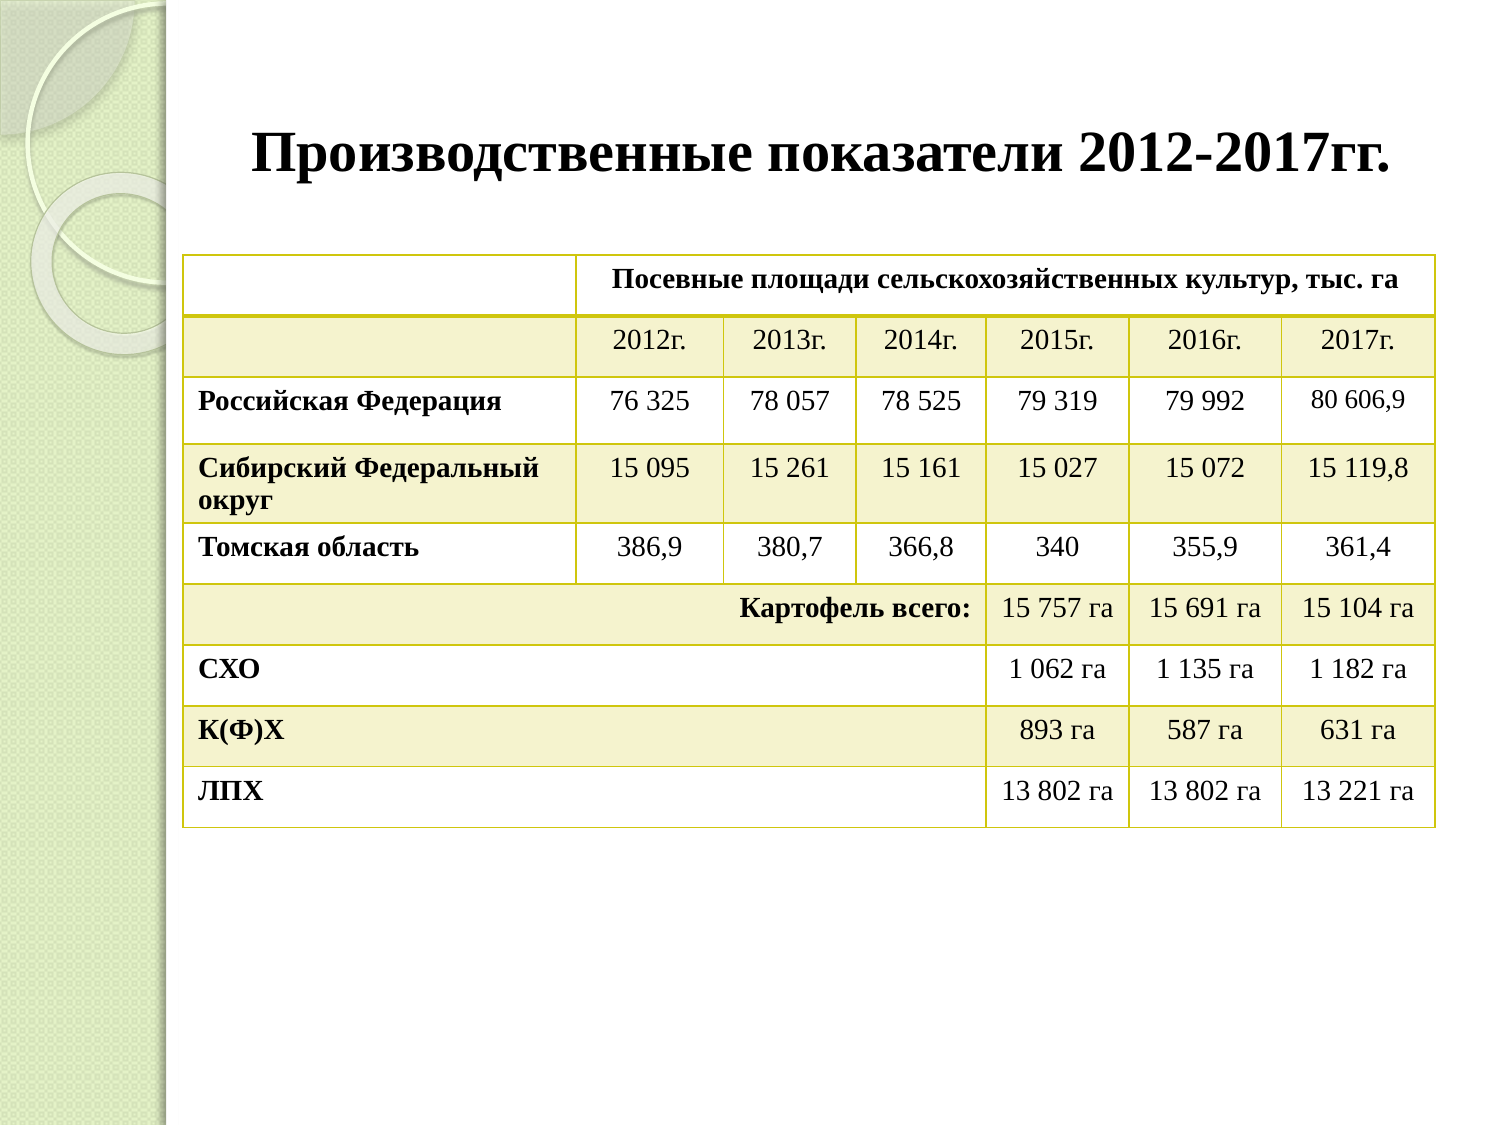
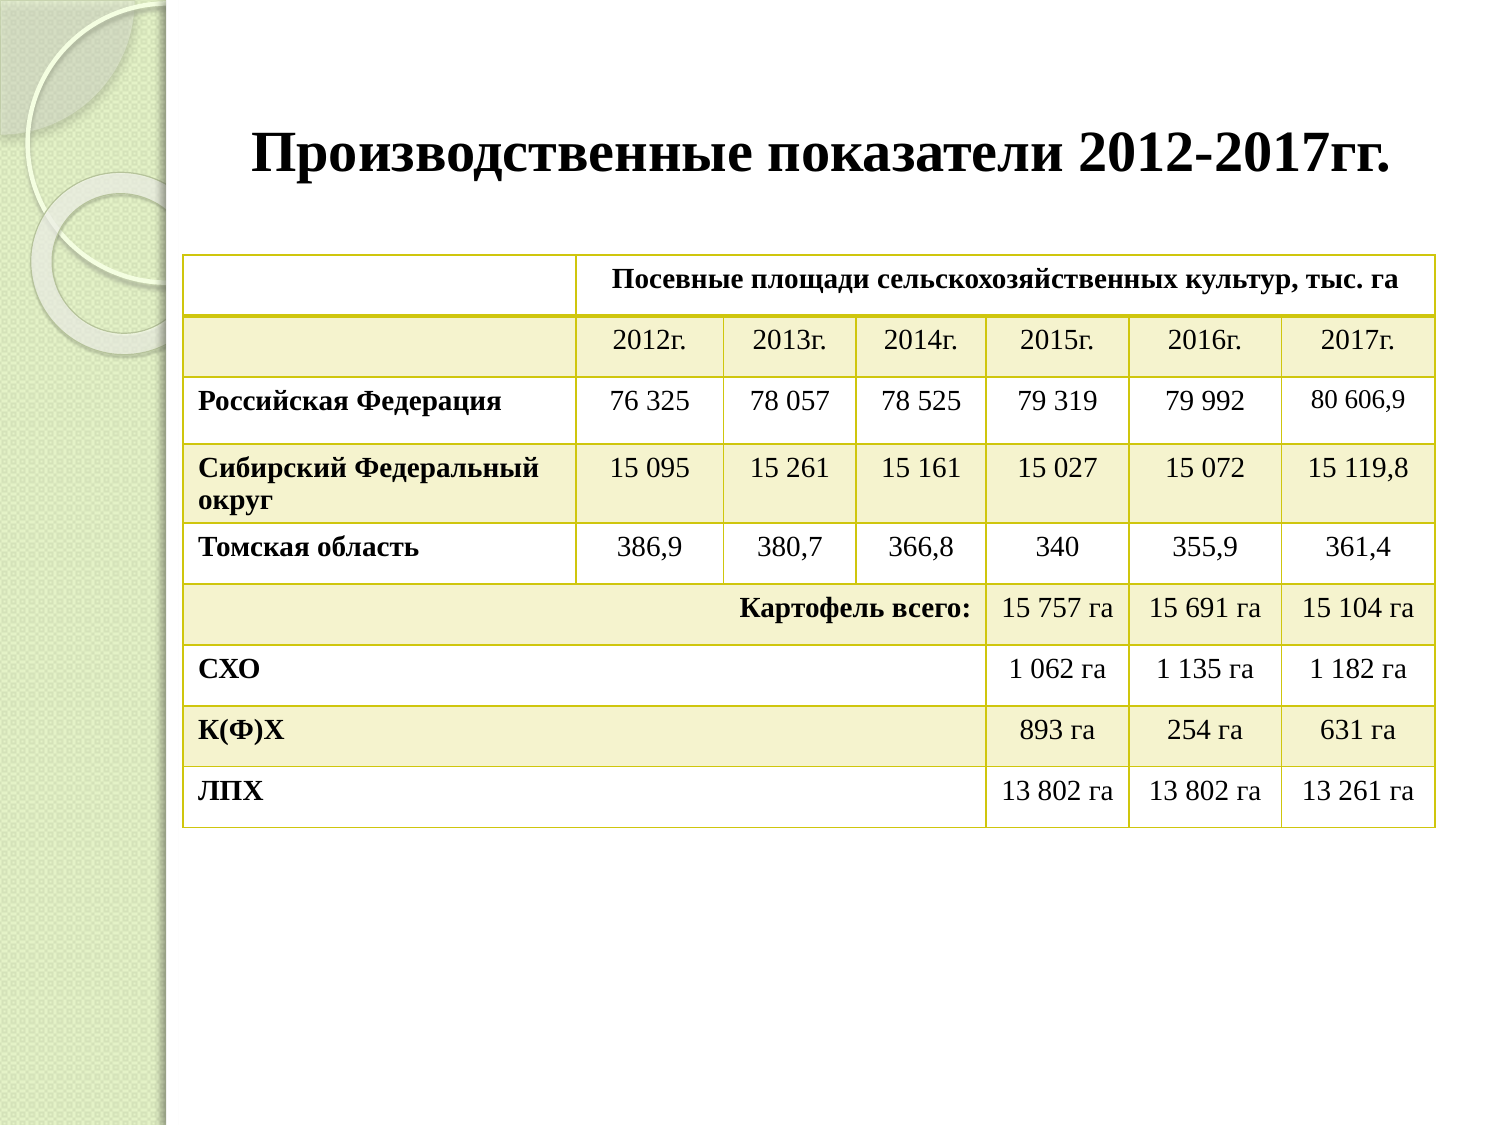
587: 587 -> 254
13 221: 221 -> 261
